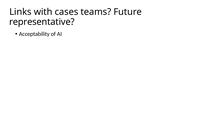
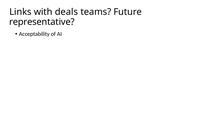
cases: cases -> deals
